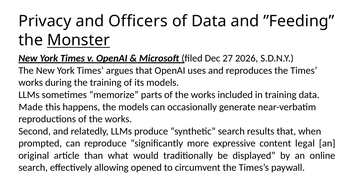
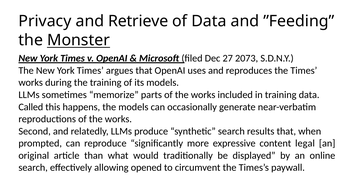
Officers: Officers -> Retrieve
2026: 2026 -> 2073
Made: Made -> Called
